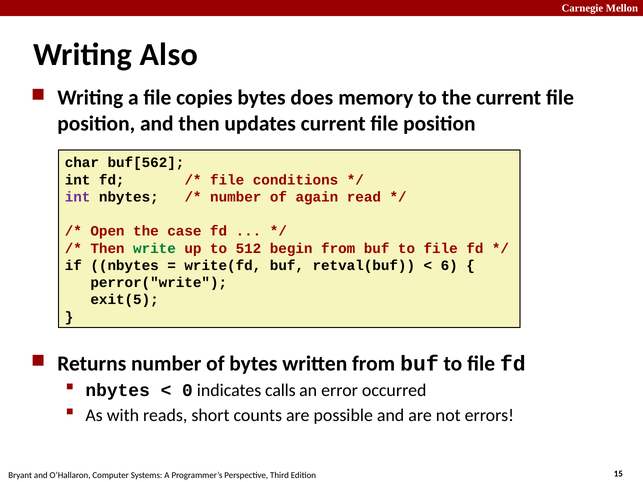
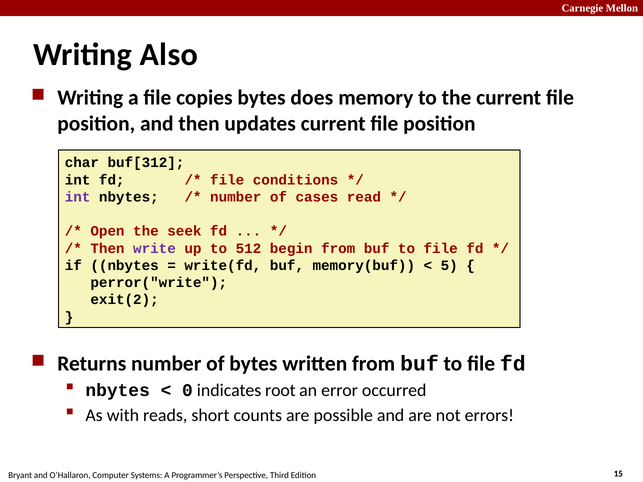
buf[562: buf[562 -> buf[312
again: again -> cases
case: case -> seek
write colour: green -> purple
retval(buf: retval(buf -> memory(buf
6: 6 -> 5
exit(5: exit(5 -> exit(2
calls: calls -> root
